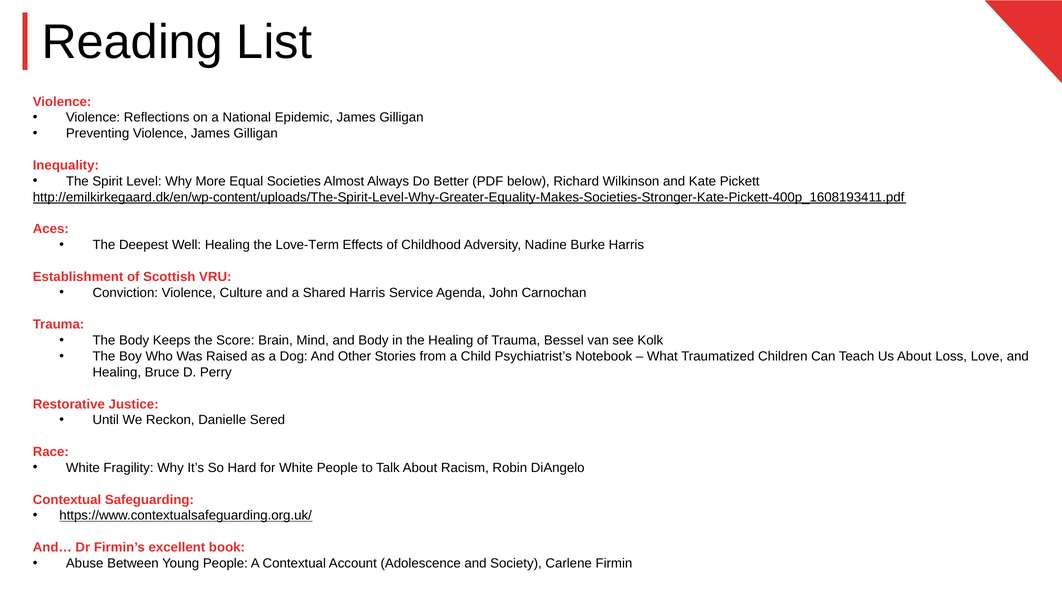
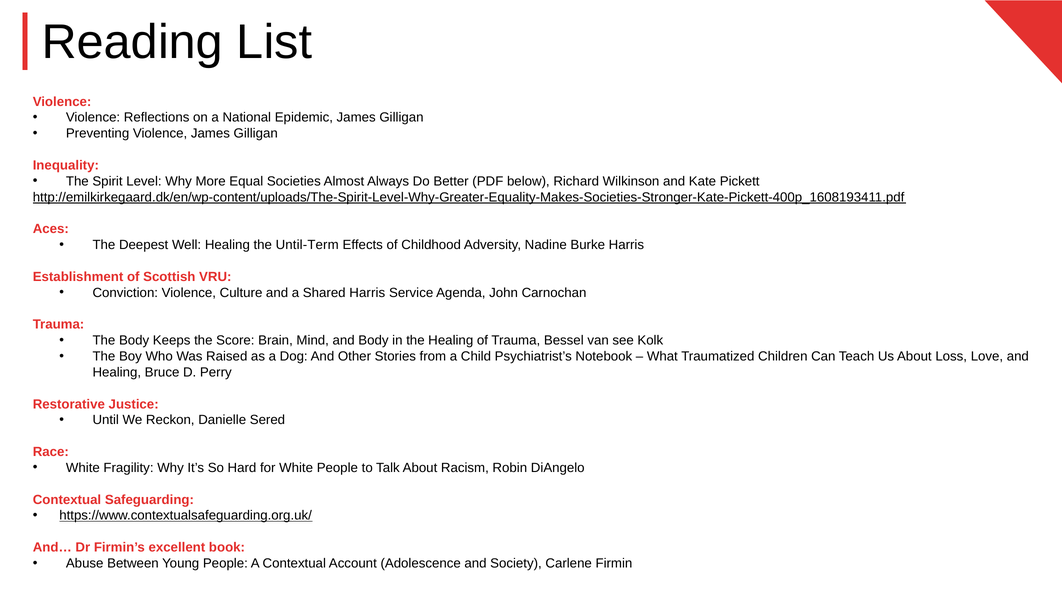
Love-Term: Love-Term -> Until-Term
